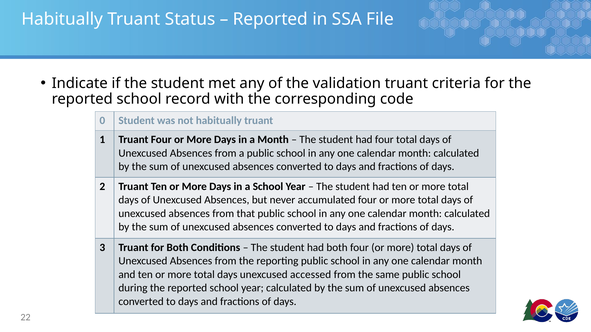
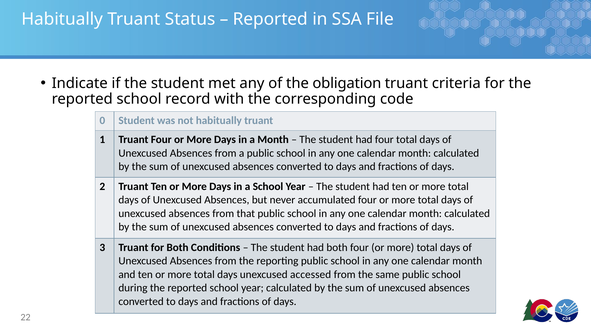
validation: validation -> obligation
